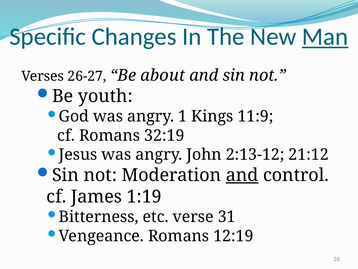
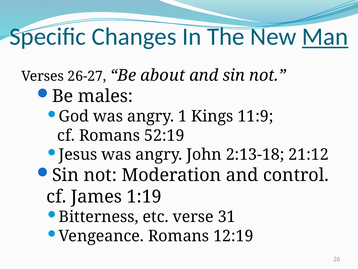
youth: youth -> males
32:19: 32:19 -> 52:19
2:13-12: 2:13-12 -> 2:13-18
and at (242, 175) underline: present -> none
